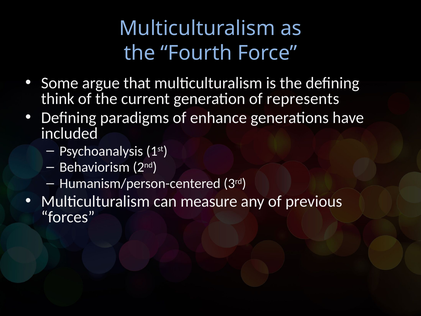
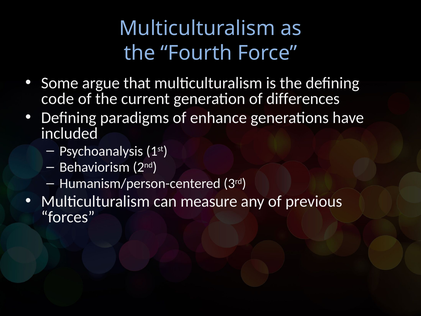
think: think -> code
represents: represents -> differences
